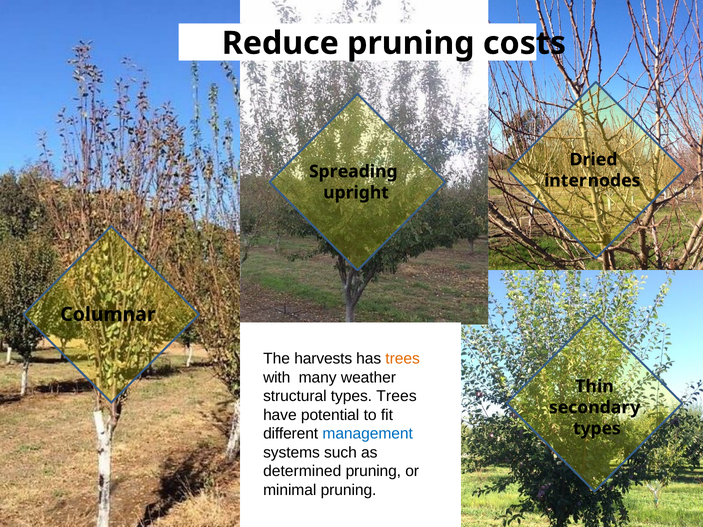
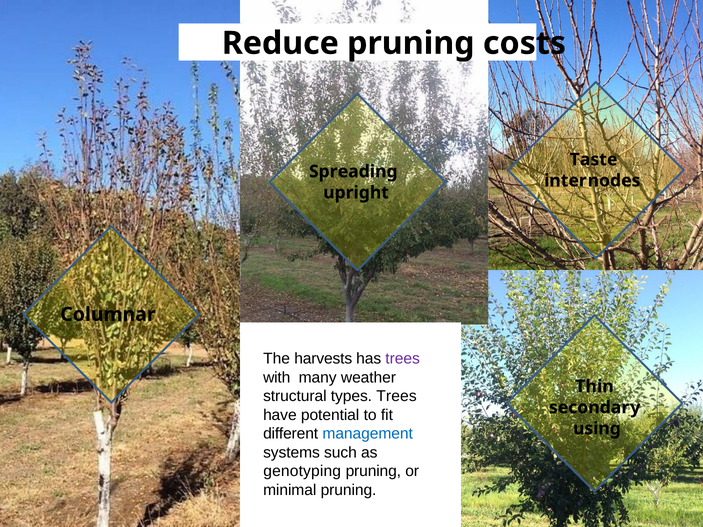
Dried: Dried -> Taste
trees at (403, 359) colour: orange -> purple
types at (597, 429): types -> using
determined: determined -> genotyping
